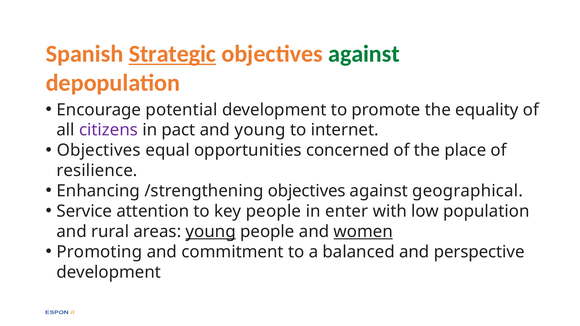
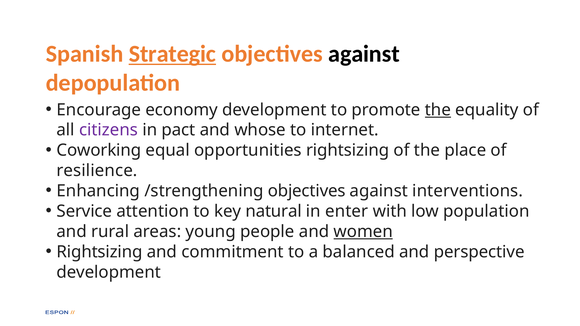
against at (364, 54) colour: green -> black
potential: potential -> economy
the at (438, 110) underline: none -> present
and young: young -> whose
Objectives at (99, 150): Objectives -> Coworking
opportunities concerned: concerned -> rightsizing
geographical: geographical -> interventions
key people: people -> natural
young at (211, 232) underline: present -> none
Promoting at (99, 252): Promoting -> Rightsizing
